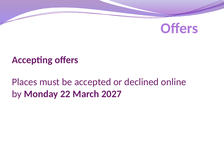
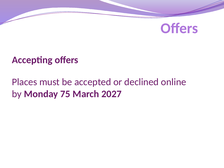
22: 22 -> 75
